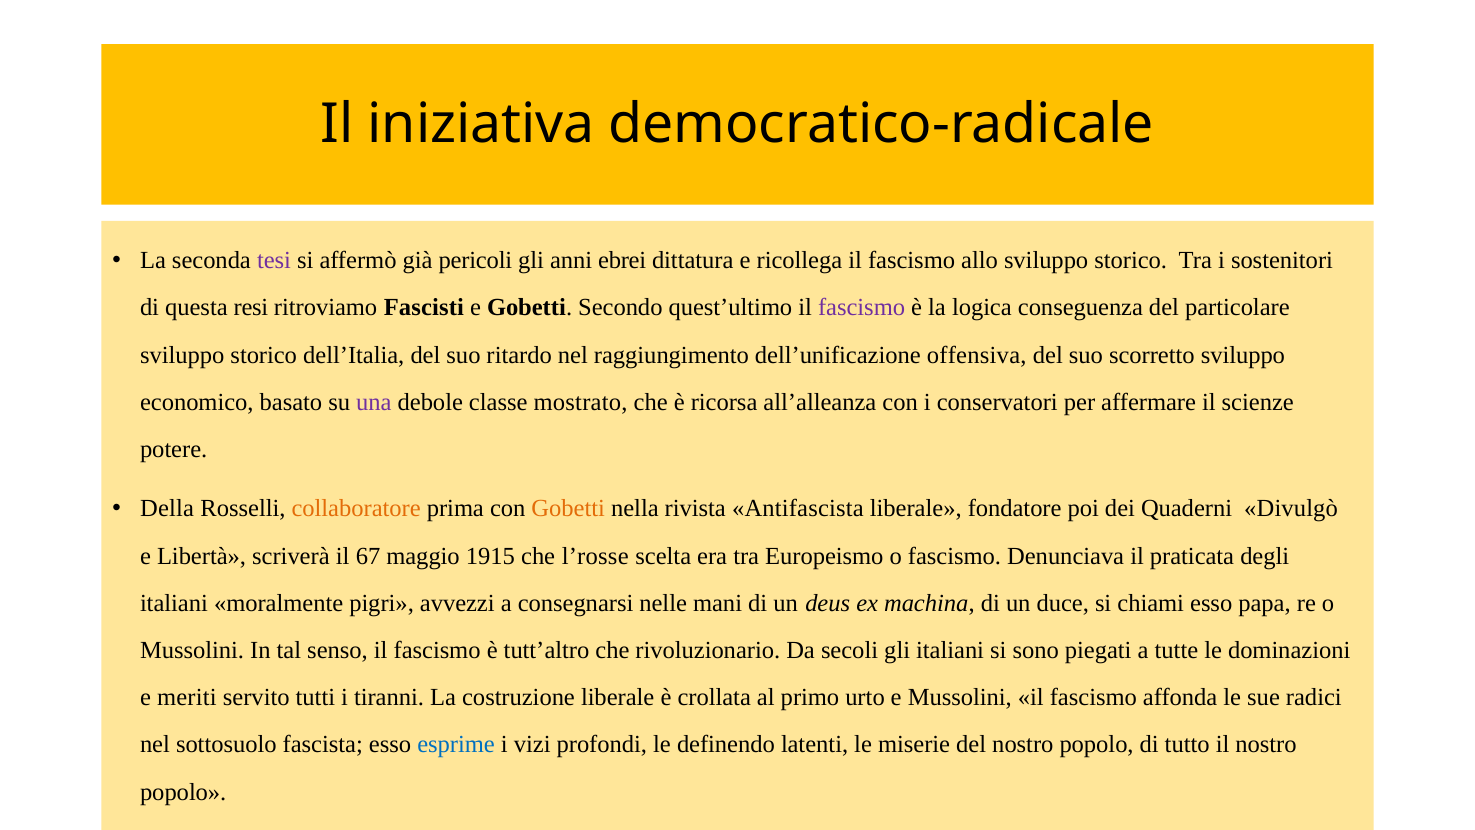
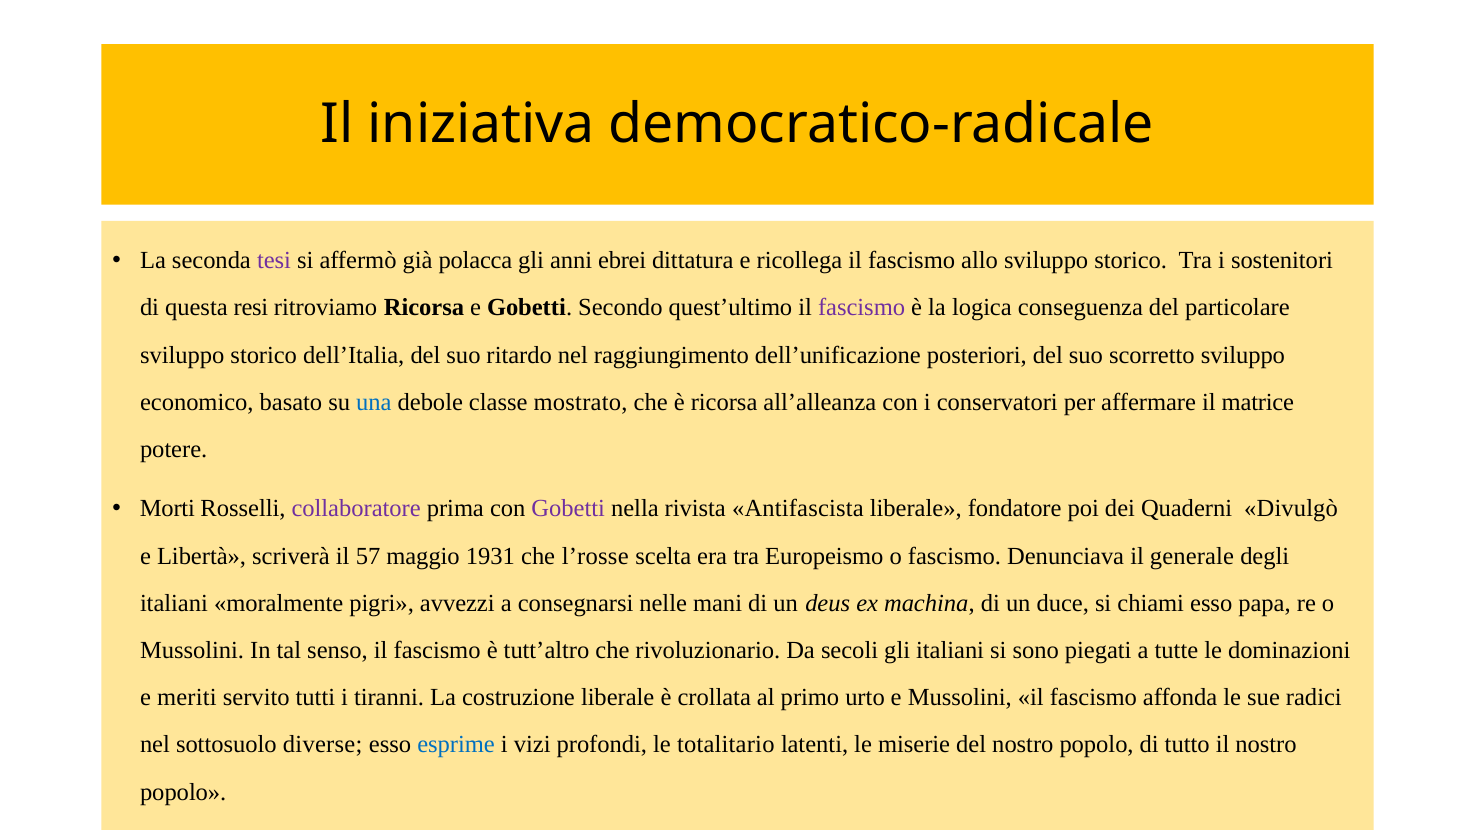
pericoli: pericoli -> polacca
ritroviamo Fascisti: Fascisti -> Ricorsa
offensiva: offensiva -> posteriori
una colour: purple -> blue
scienze: scienze -> matrice
Della: Della -> Morti
collaboratore colour: orange -> purple
Gobetti at (568, 509) colour: orange -> purple
67: 67 -> 57
1915: 1915 -> 1931
praticata: praticata -> generale
fascista: fascista -> diverse
definendo: definendo -> totalitario
